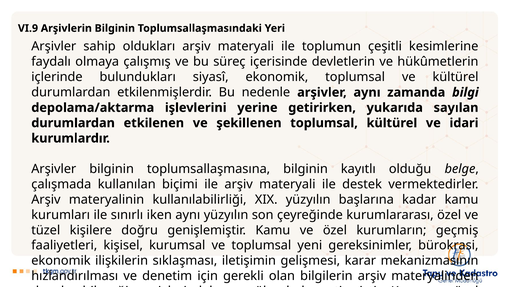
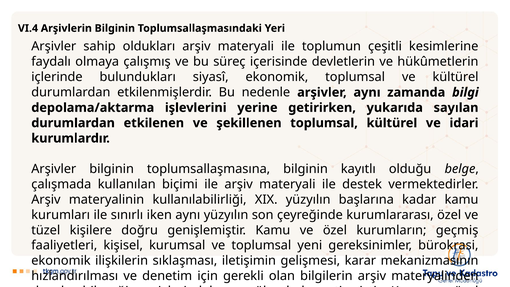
VI.9: VI.9 -> VI.4
